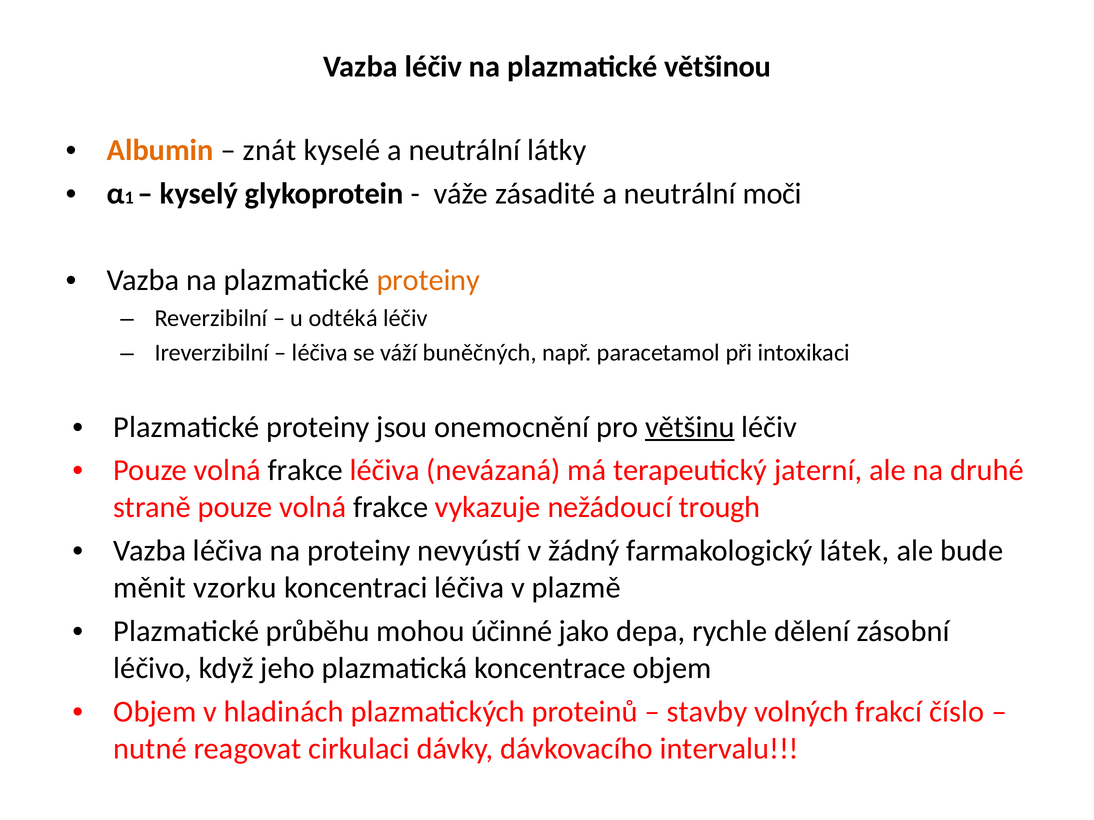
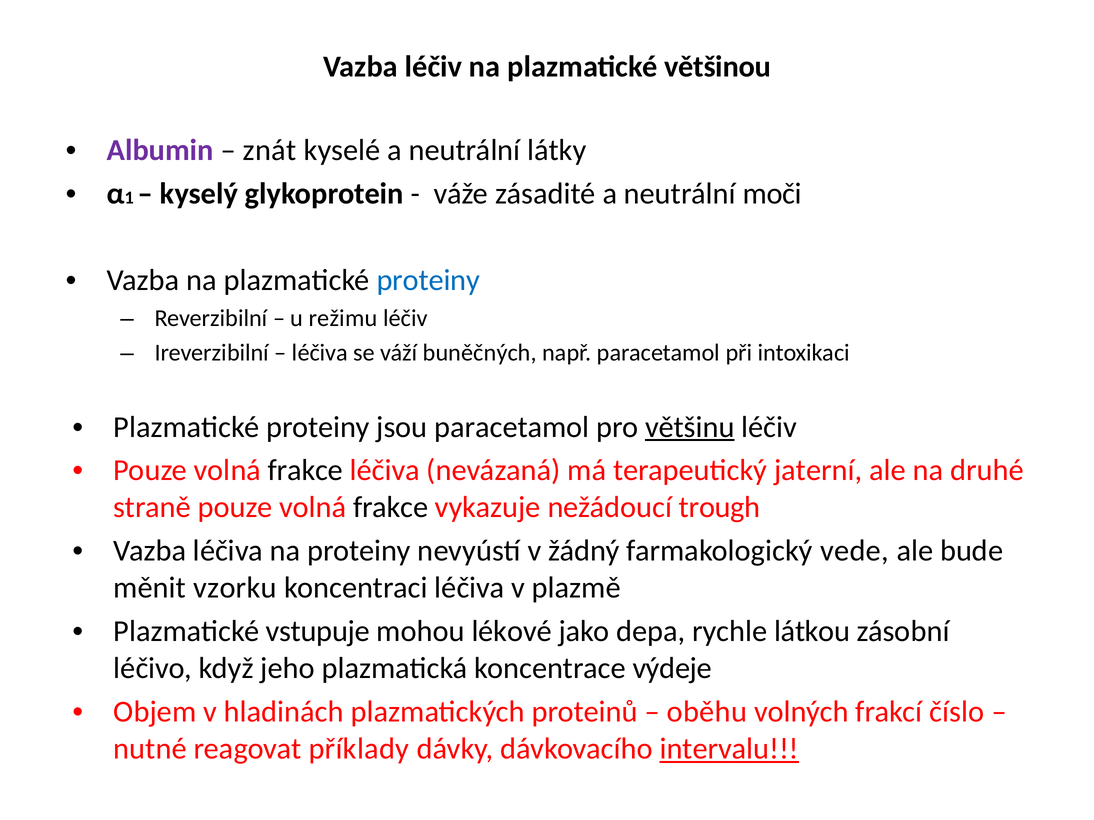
Albumin colour: orange -> purple
proteiny at (428, 280) colour: orange -> blue
odtéká: odtéká -> režimu
jsou onemocnění: onemocnění -> paracetamol
látek: látek -> vede
průběhu: průběhu -> vstupuje
účinné: účinné -> lékové
dělení: dělení -> látkou
koncentrace objem: objem -> výdeje
stavby: stavby -> oběhu
cirkulaci: cirkulaci -> příklady
intervalu underline: none -> present
